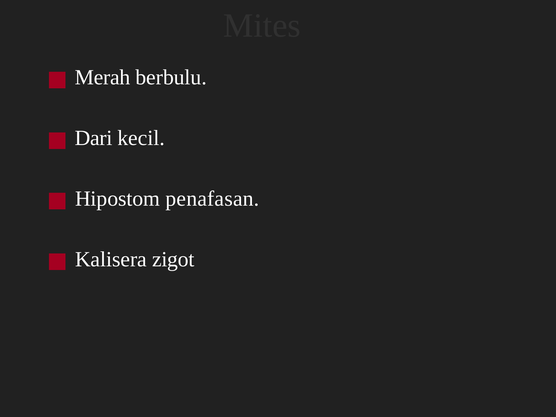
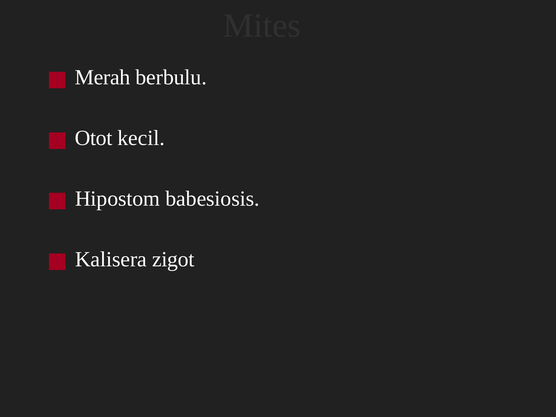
Dari: Dari -> Otot
penafasan: penafasan -> babesiosis
